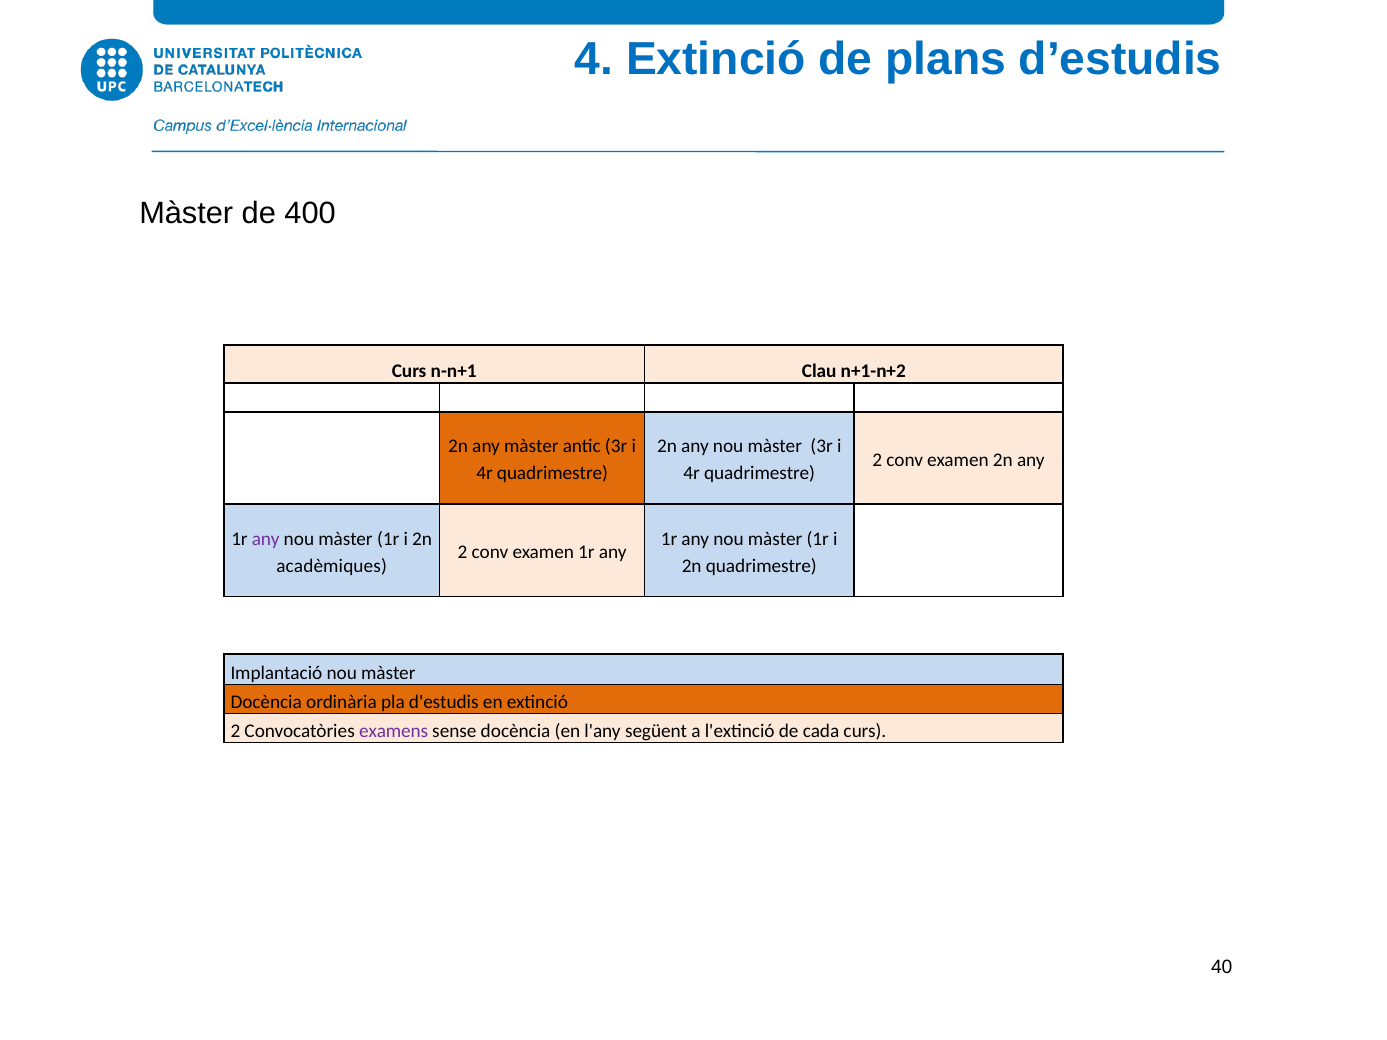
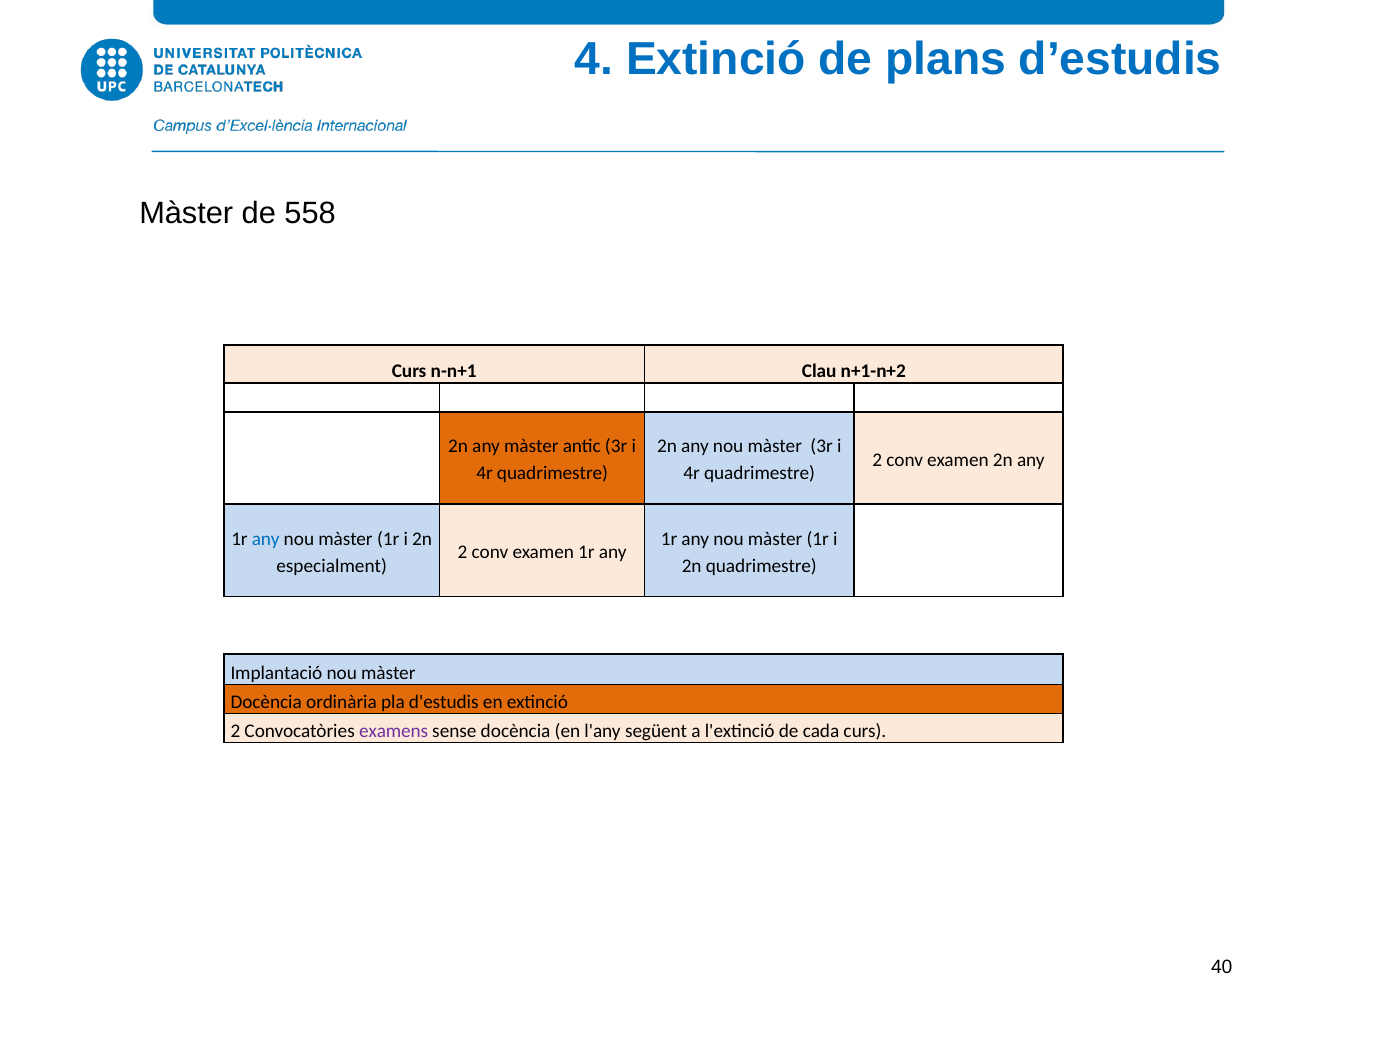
400: 400 -> 558
any at (266, 539) colour: purple -> blue
acadèmiques: acadèmiques -> especialment
